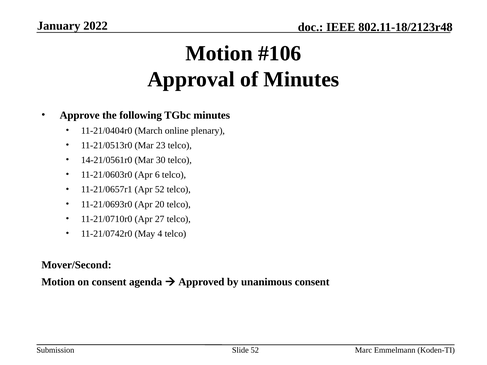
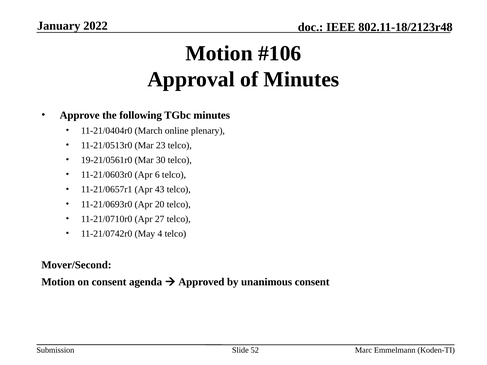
14-21/0561r0: 14-21/0561r0 -> 19-21/0561r0
Apr 52: 52 -> 43
